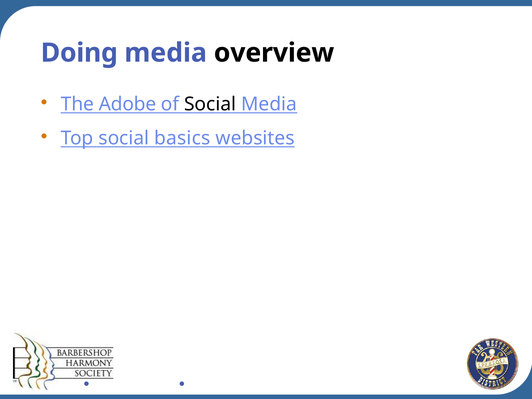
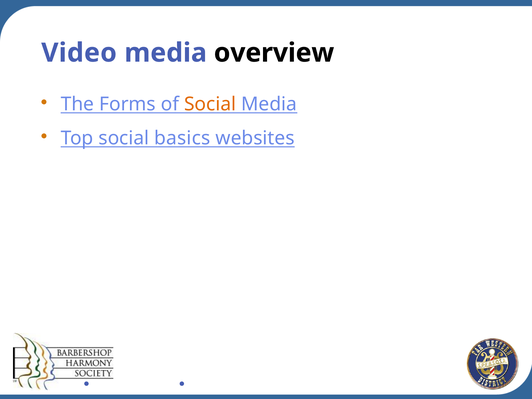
Doing: Doing -> Video
Adobe: Adobe -> Forms
Social at (210, 104) colour: black -> orange
